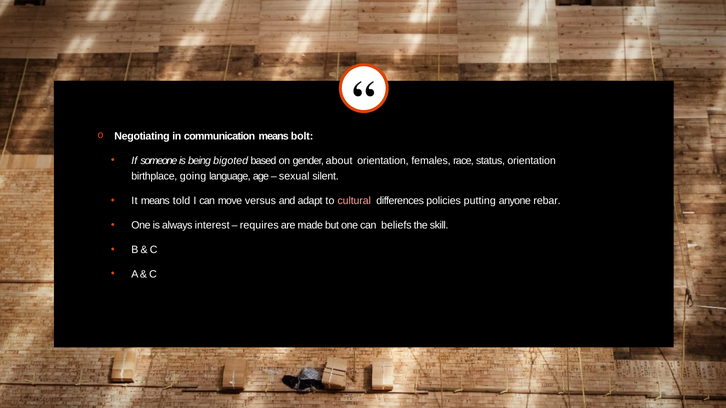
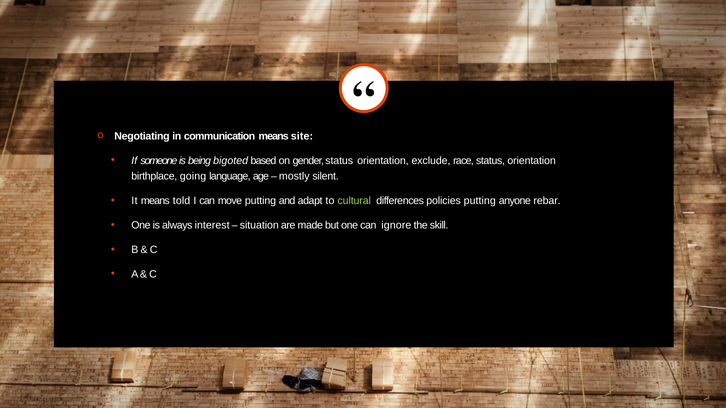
bolt: bolt -> site
gender about: about -> status
females: females -> exclude
sexual: sexual -> mostly
move versus: versus -> putting
cultural colour: pink -> light green
requires: requires -> situation
beliefs: beliefs -> ignore
